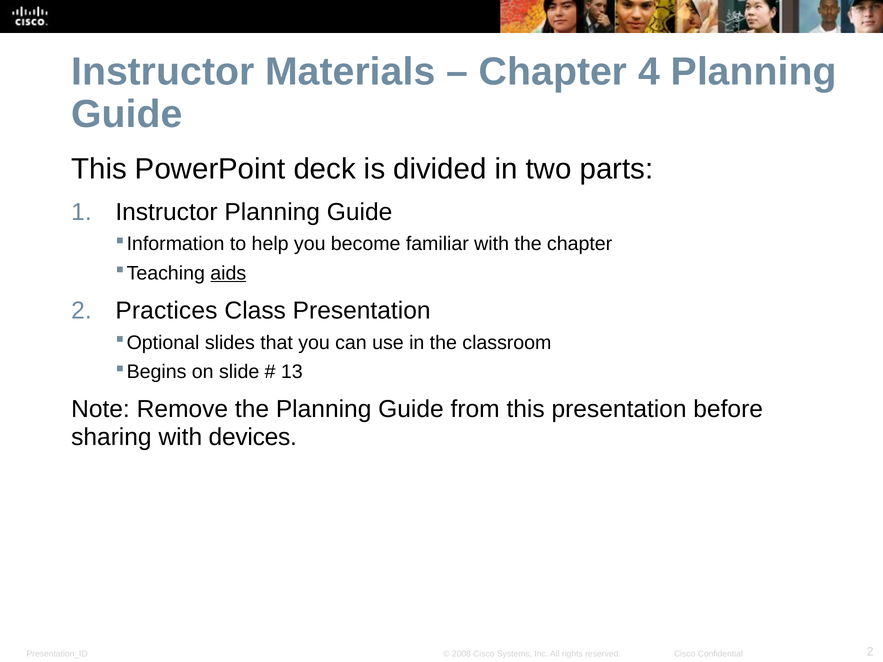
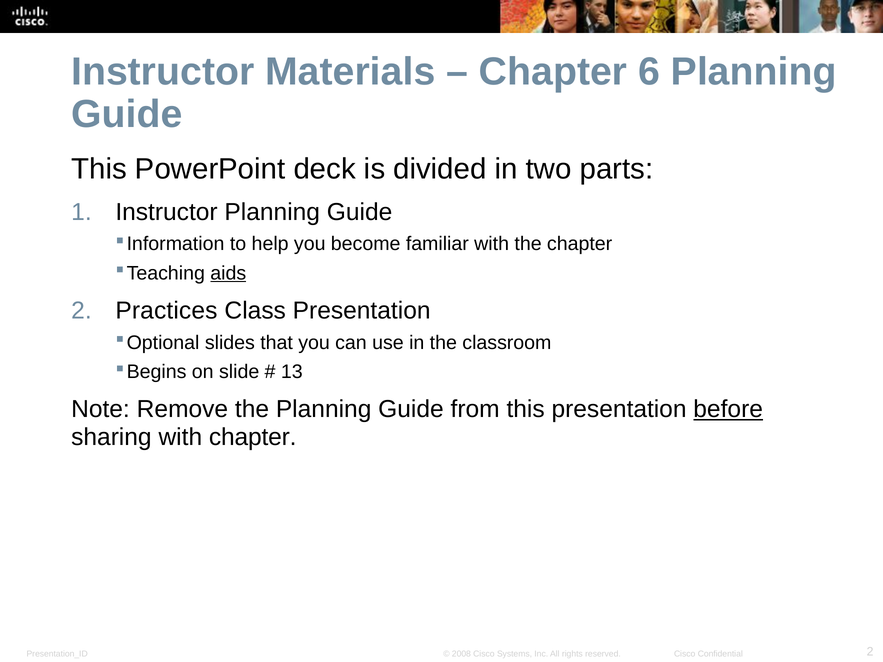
4: 4 -> 6
before underline: none -> present
with devices: devices -> chapter
